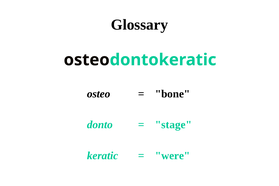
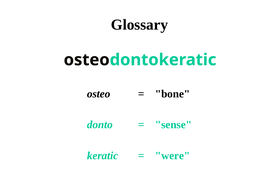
stage: stage -> sense
